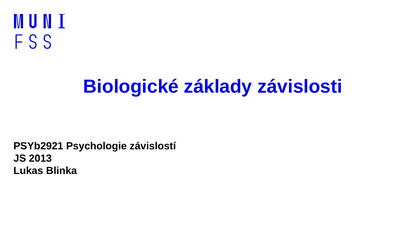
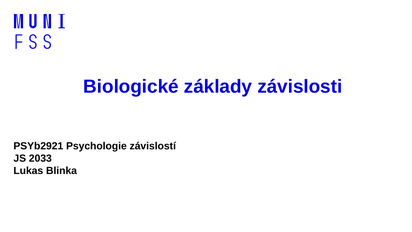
2013: 2013 -> 2033
